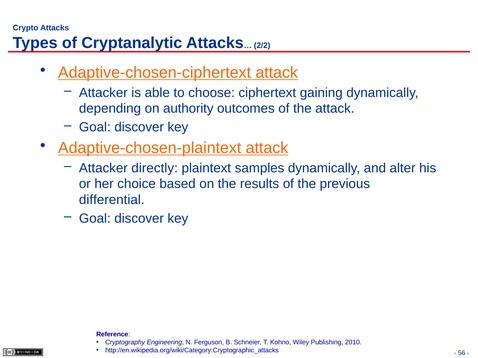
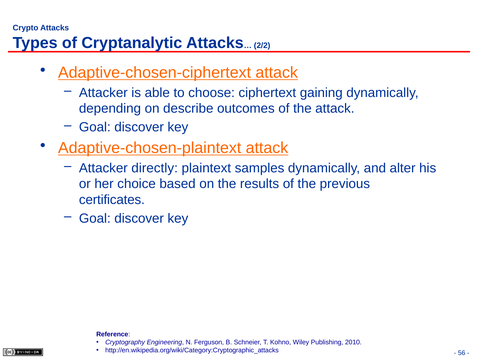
authority: authority -> describe
differential: differential -> certificates
